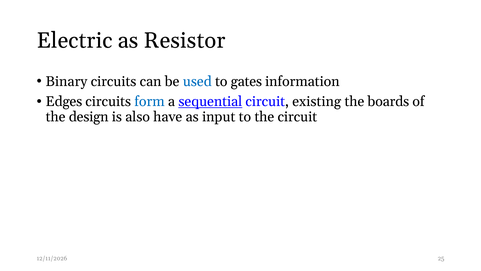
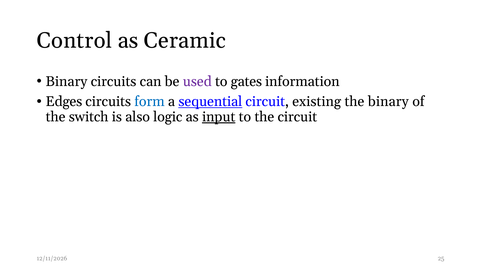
Electric: Electric -> Control
Resistor: Resistor -> Ceramic
used colour: blue -> purple
the boards: boards -> binary
design: design -> switch
have: have -> logic
input underline: none -> present
